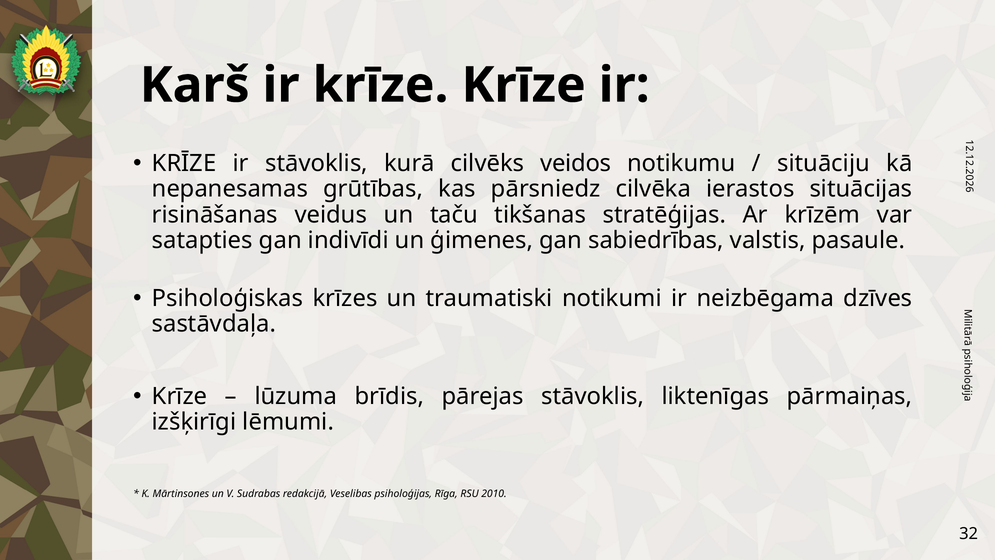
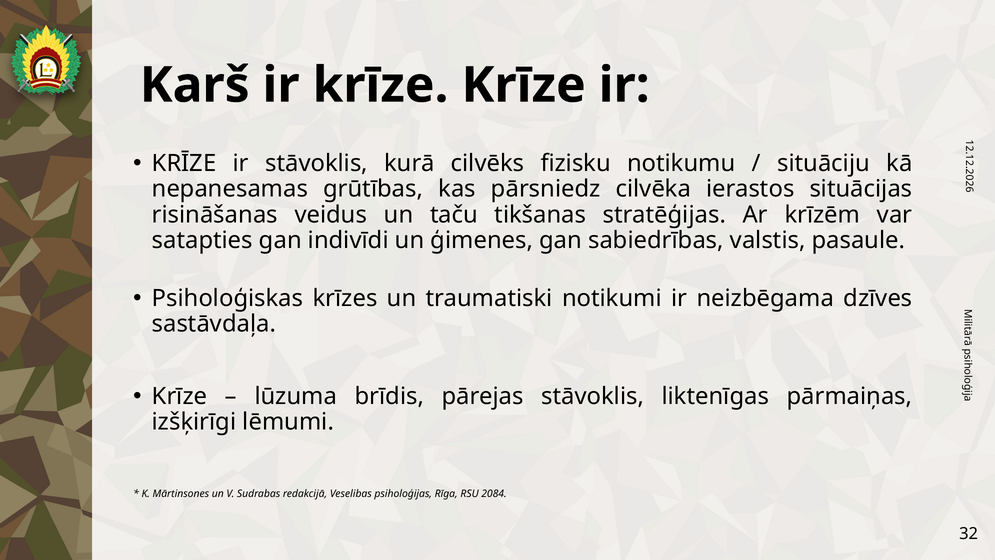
veidos: veidos -> fizisku
2010: 2010 -> 2084
